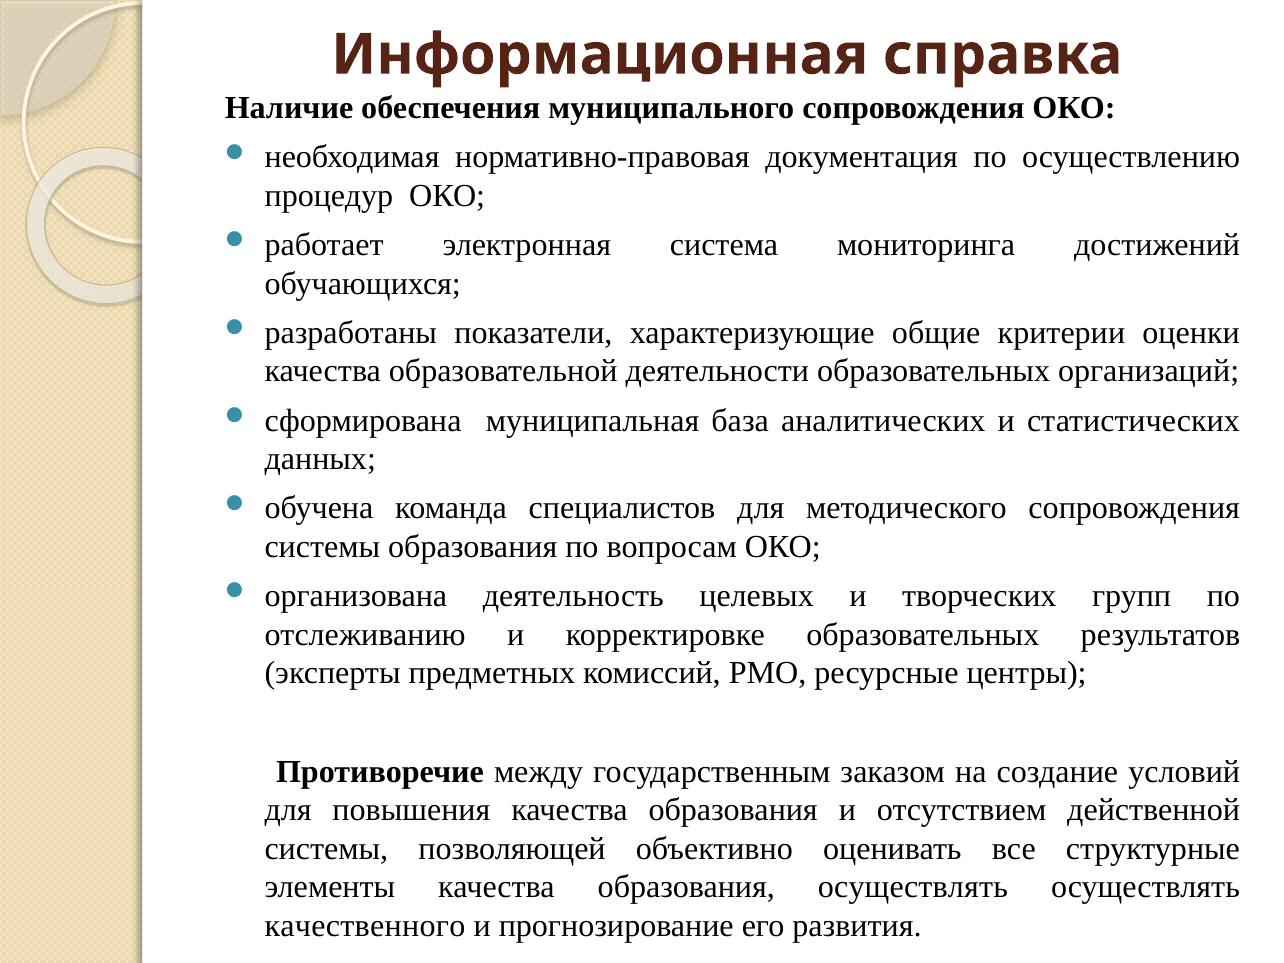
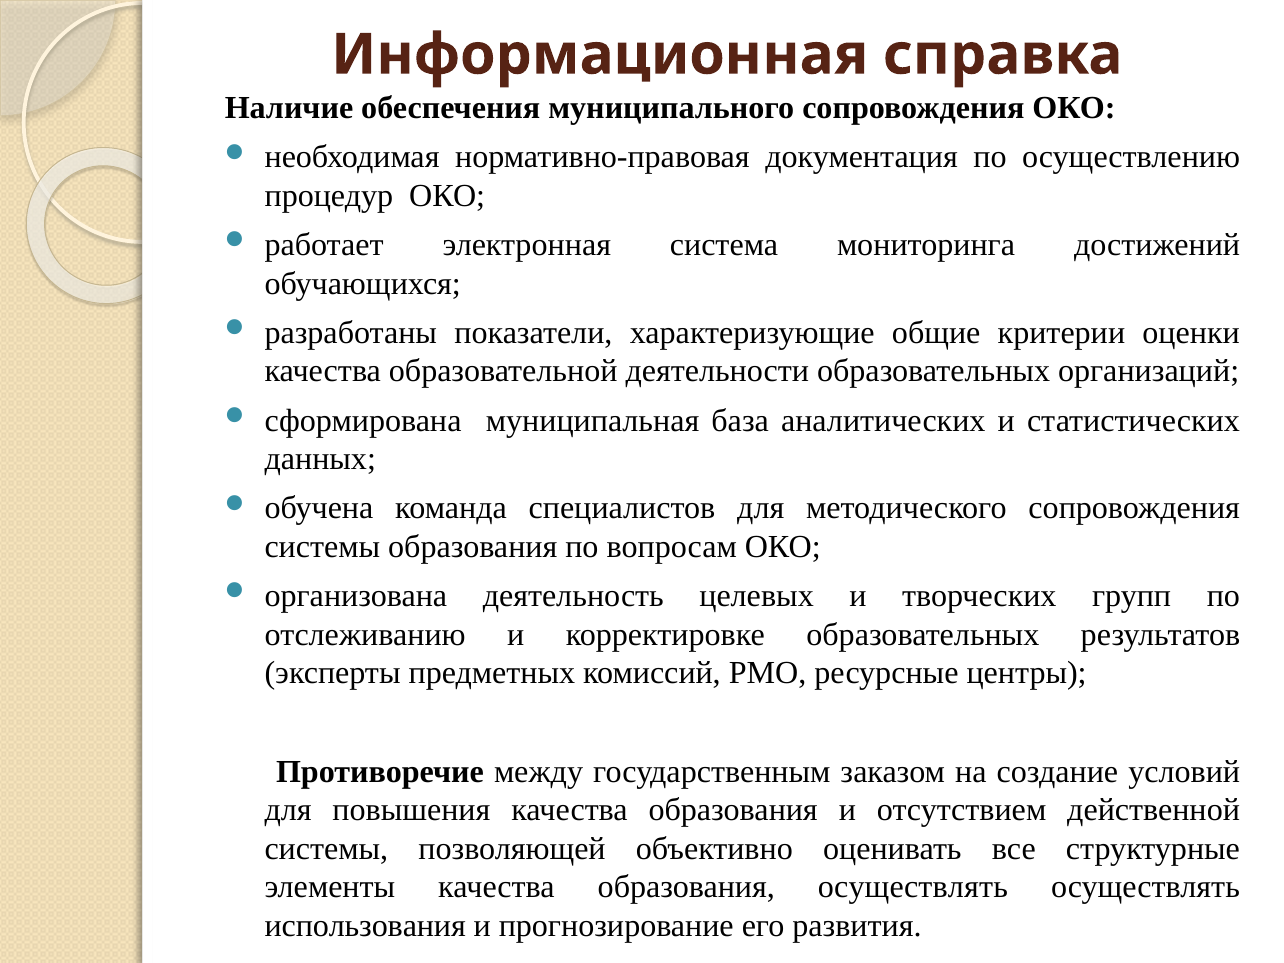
качественного: качественного -> использования
